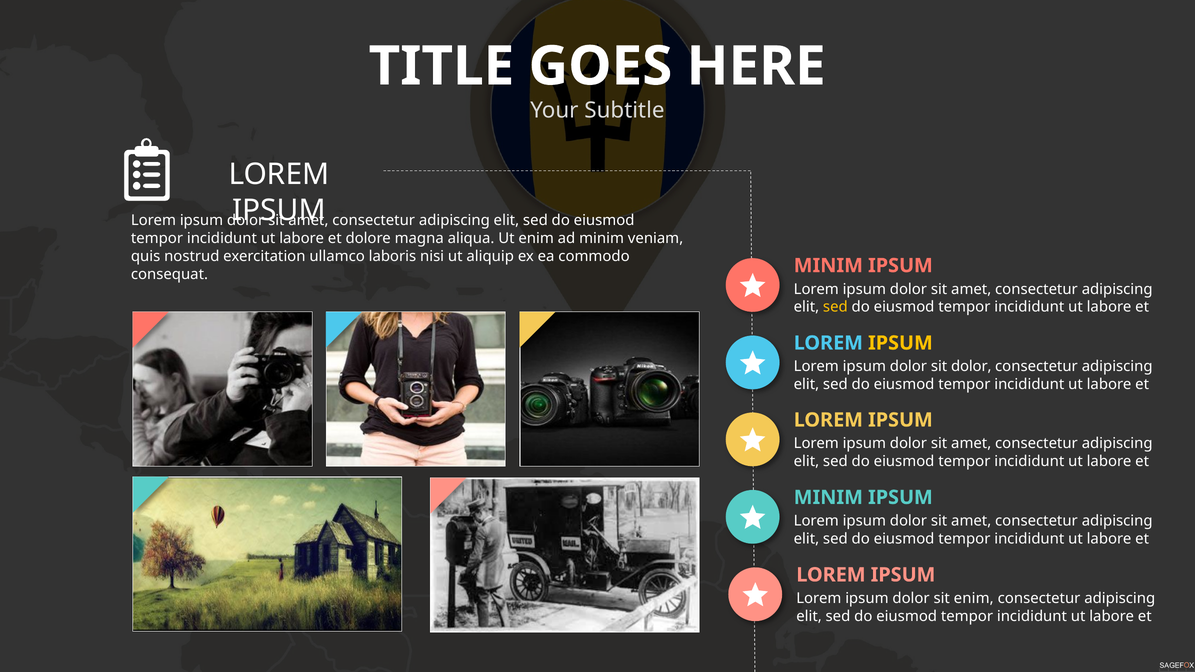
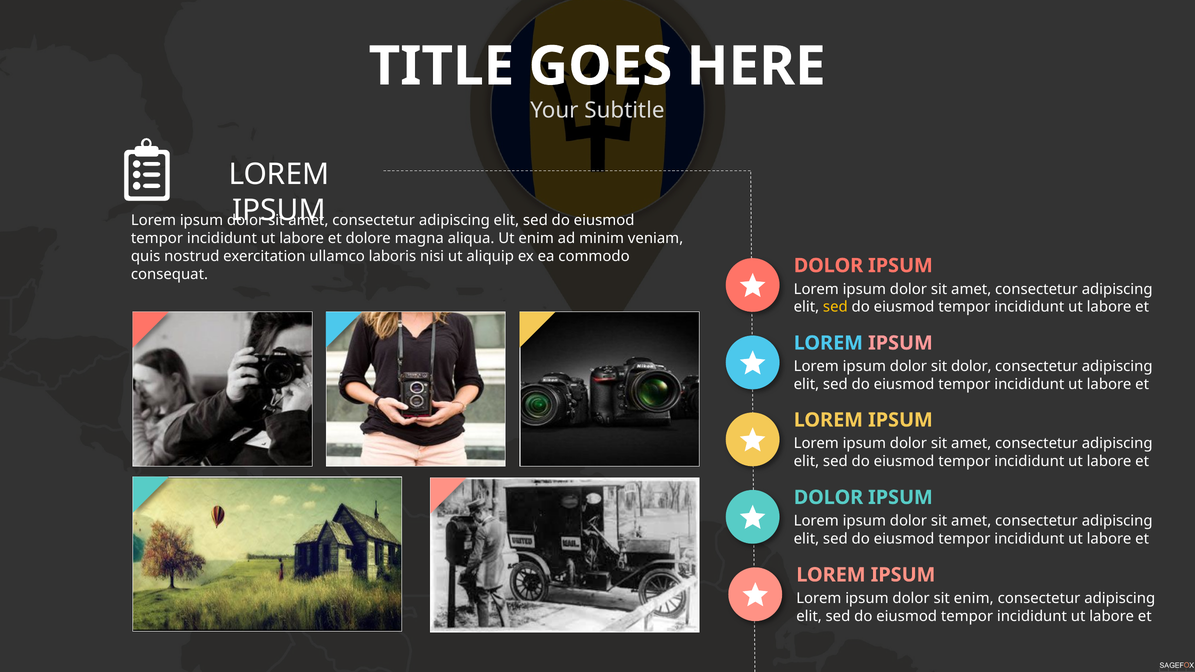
MINIM at (828, 266): MINIM -> DOLOR
IPSUM at (900, 343) colour: yellow -> pink
MINIM at (828, 498): MINIM -> DOLOR
